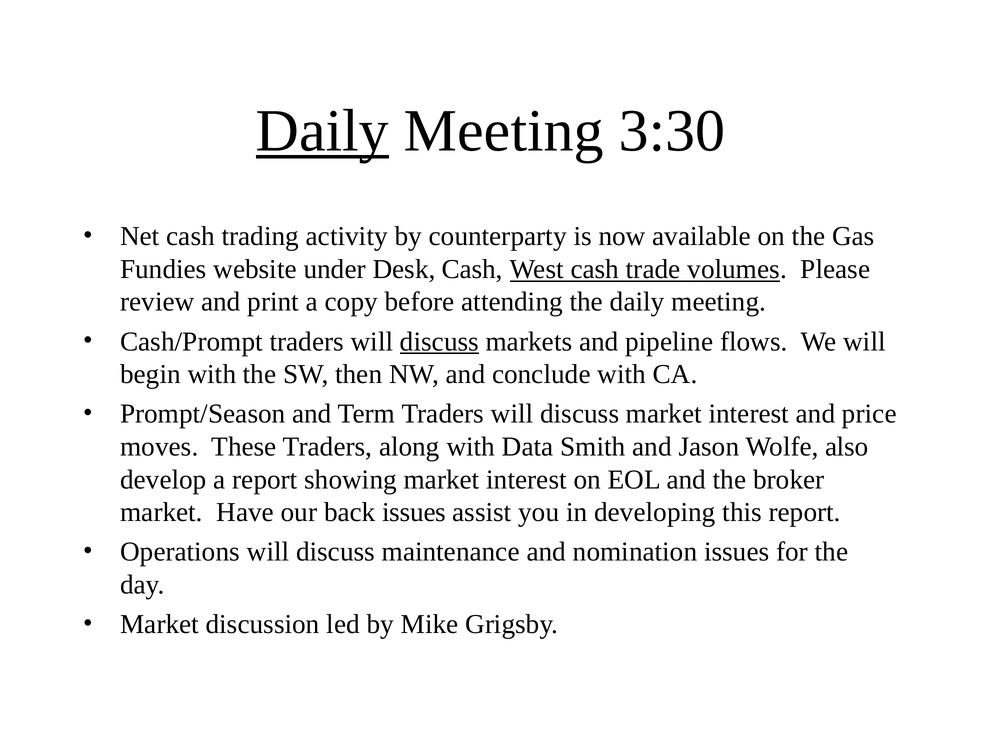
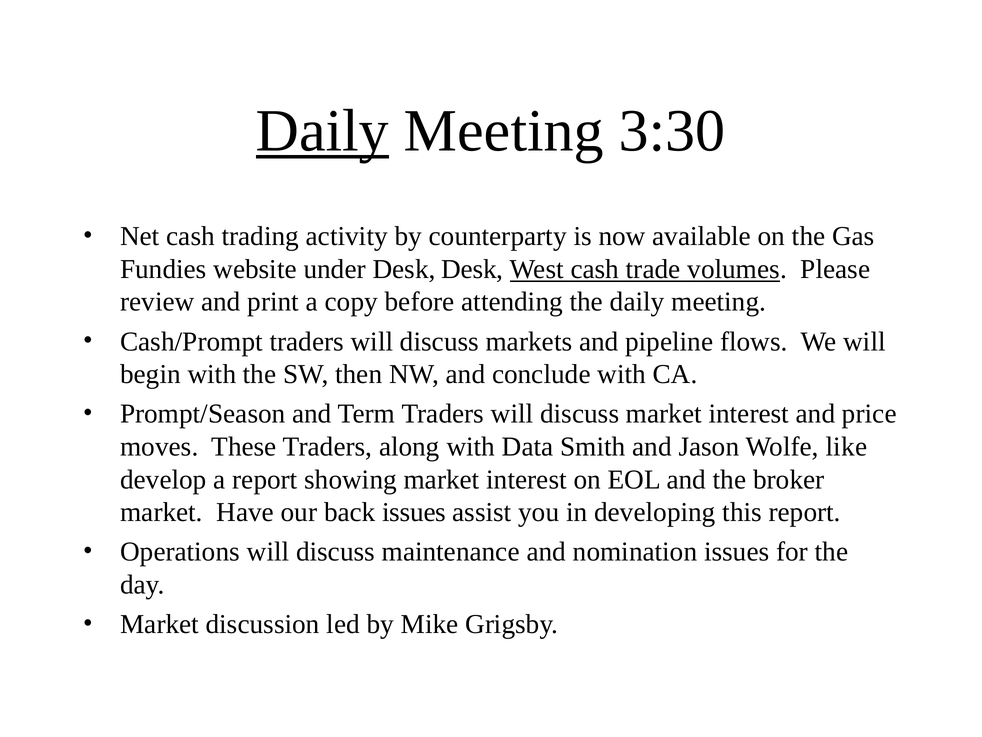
Desk Cash: Cash -> Desk
discuss at (439, 341) underline: present -> none
also: also -> like
